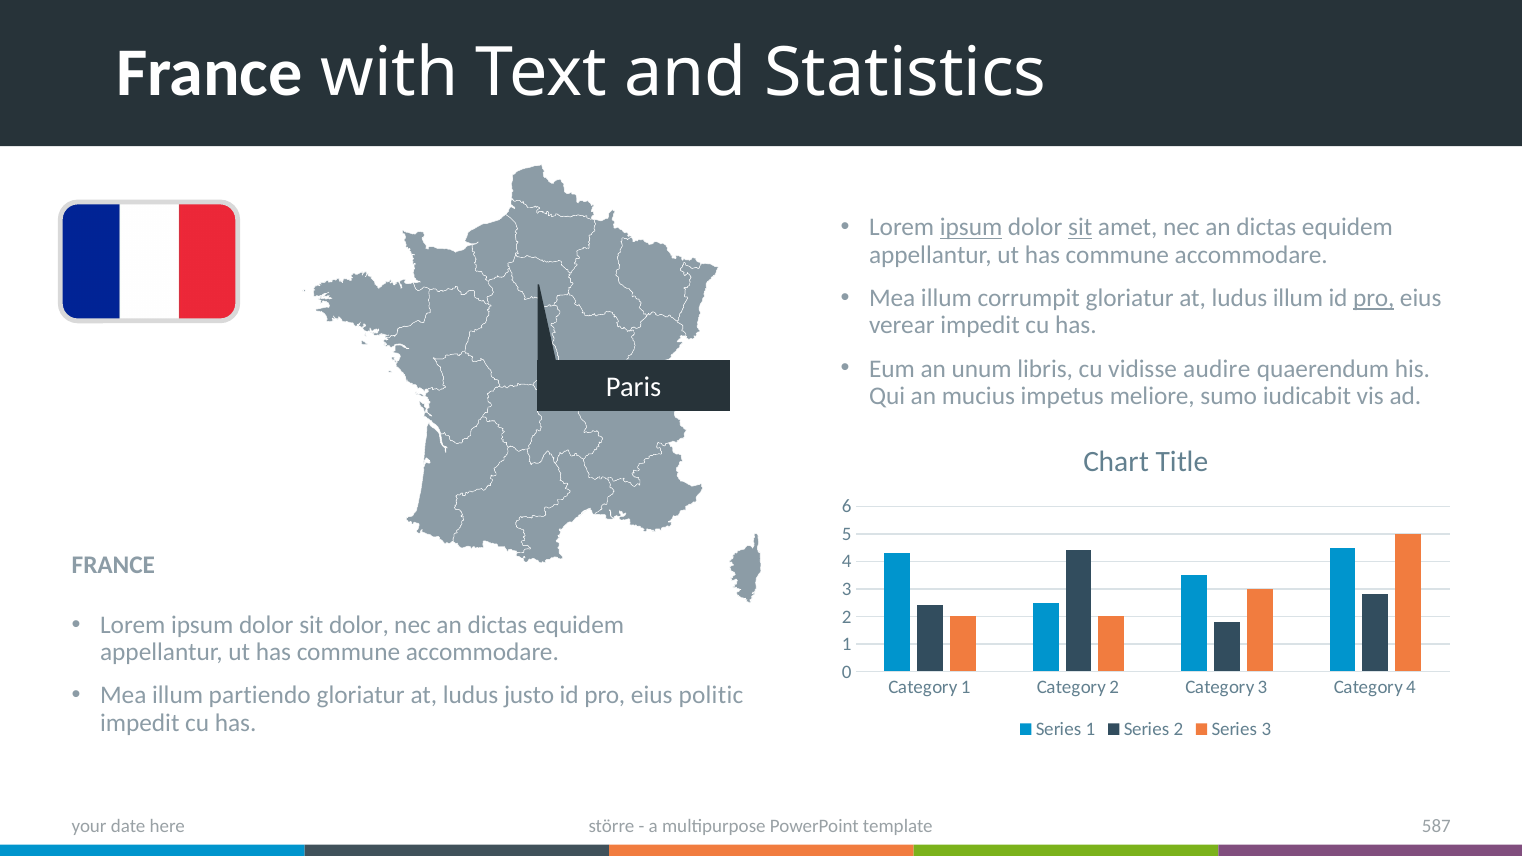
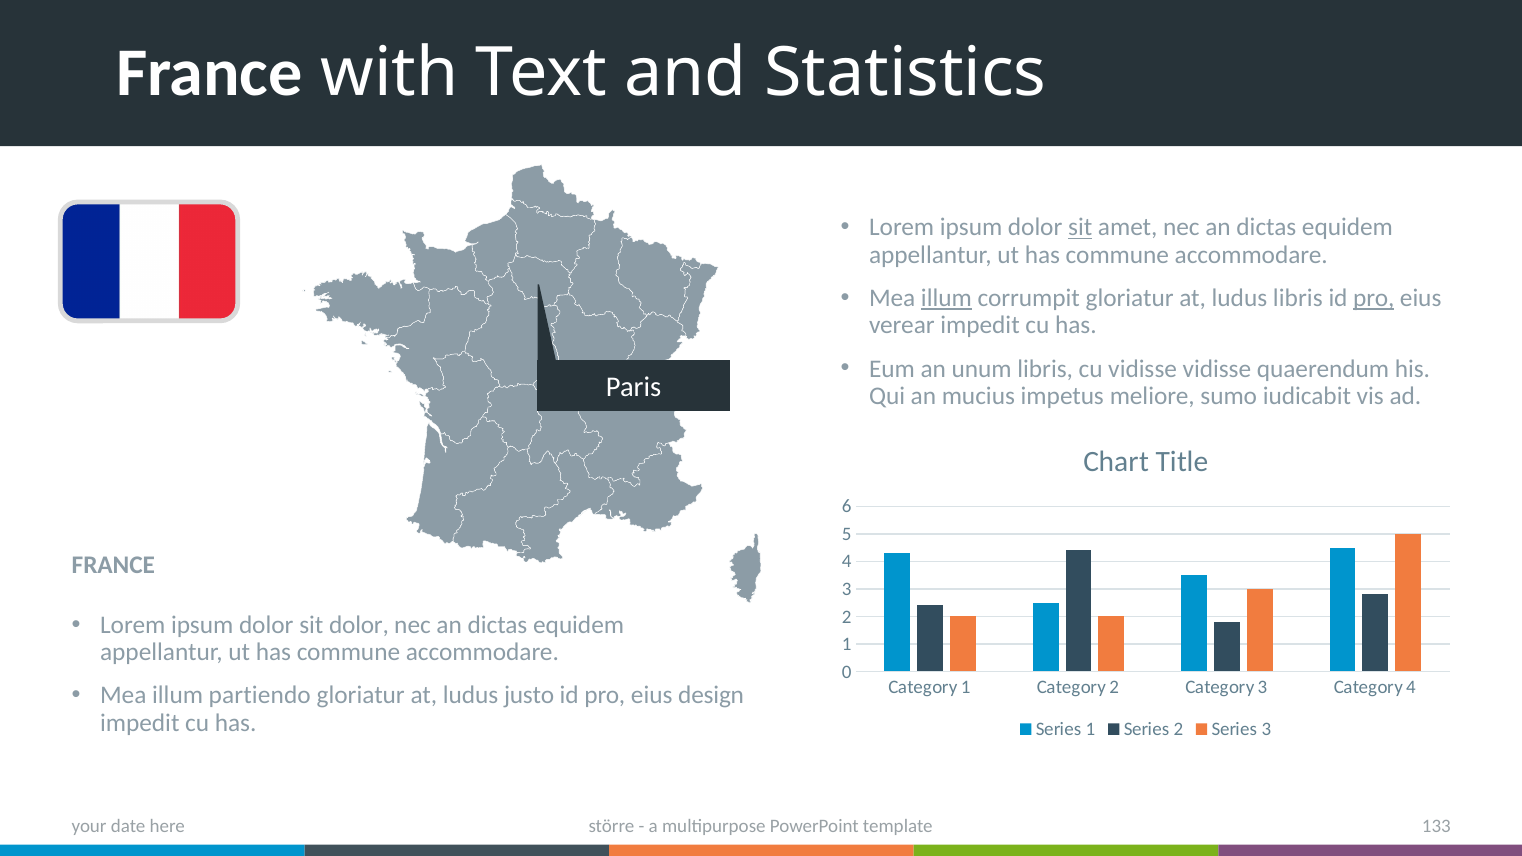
ipsum at (971, 228) underline: present -> none
illum at (946, 298) underline: none -> present
ludus illum: illum -> libris
vidisse audire: audire -> vidisse
politic: politic -> design
587: 587 -> 133
